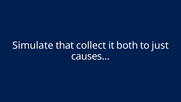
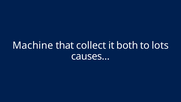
Simulate: Simulate -> Machine
just: just -> lots
